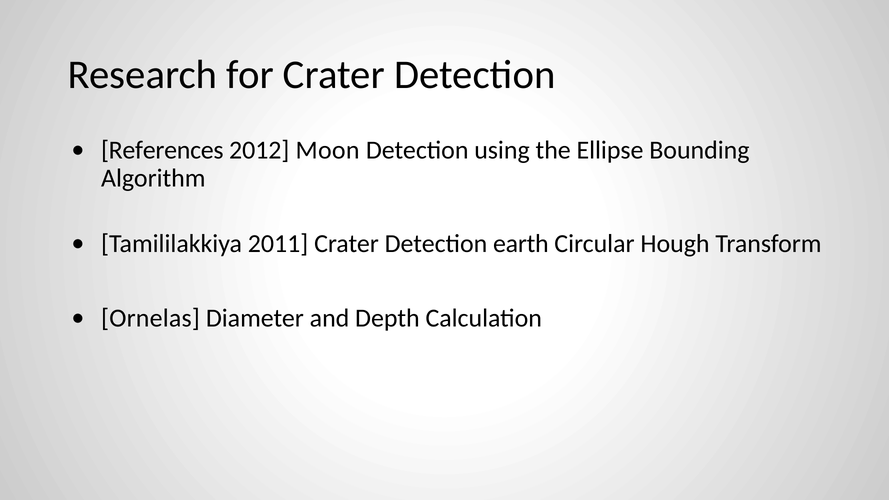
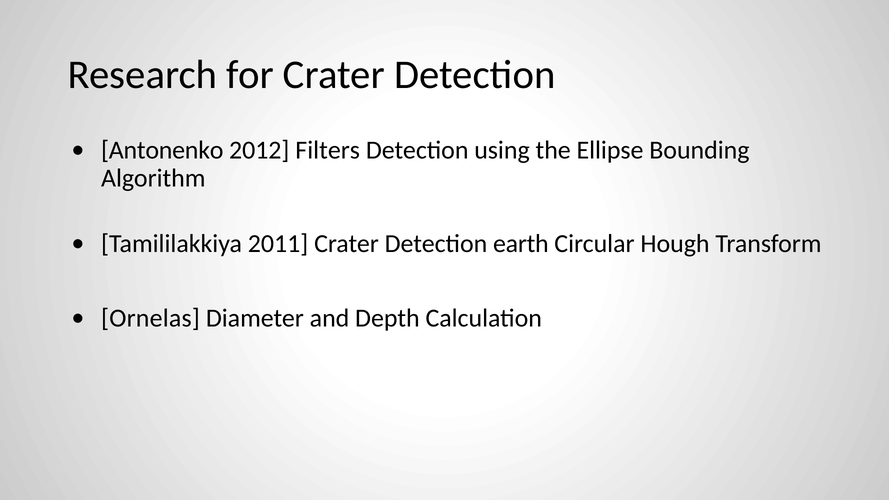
References: References -> Antonenko
Moon: Moon -> Filters
